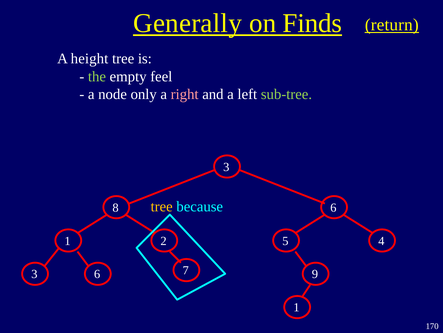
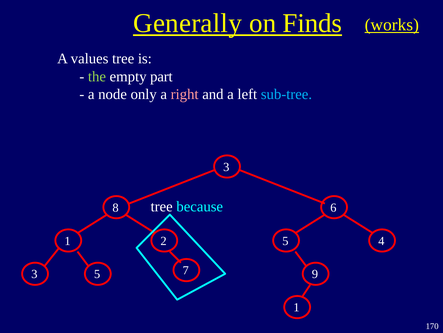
return: return -> works
height: height -> values
feel: feel -> part
sub-tree colour: light green -> light blue
tree at (162, 206) colour: yellow -> white
3 6: 6 -> 5
